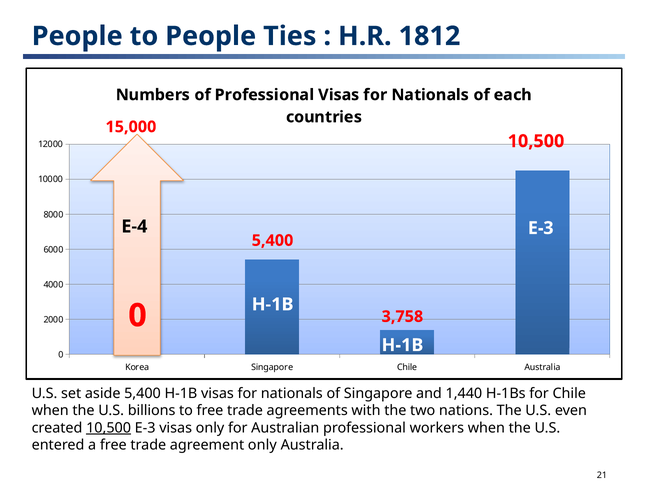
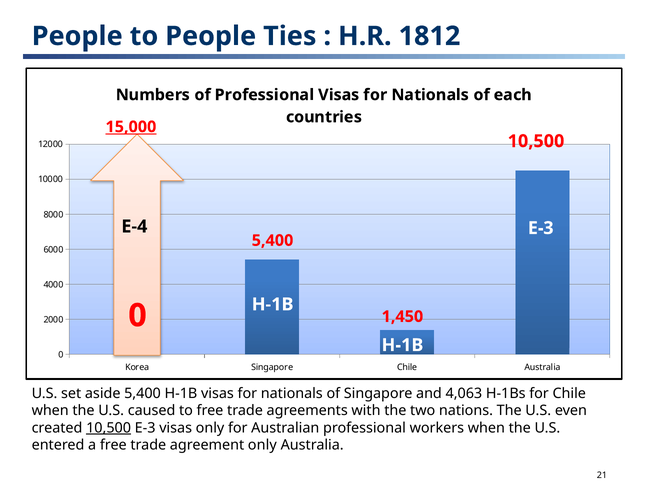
15,000 underline: none -> present
3,758: 3,758 -> 1,450
1,440: 1,440 -> 4,063
billions: billions -> caused
